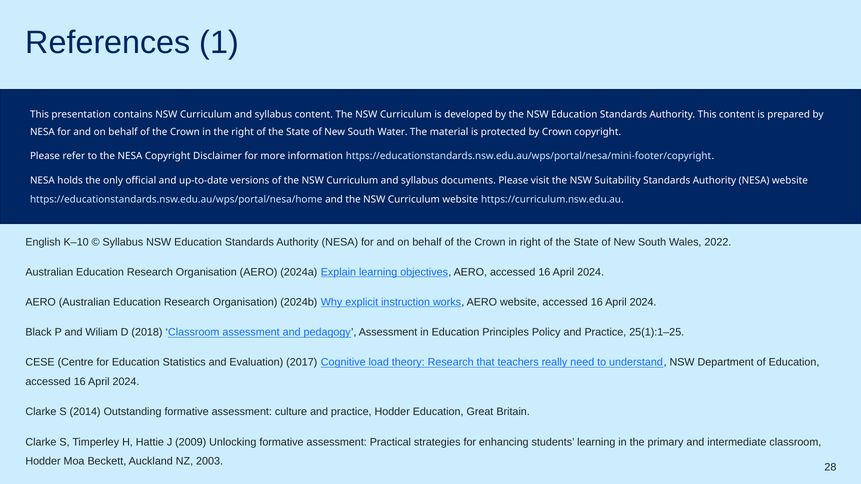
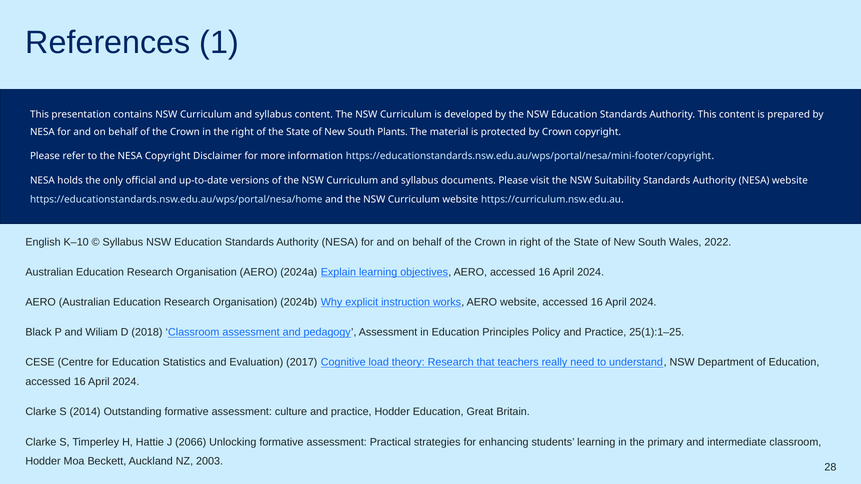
Water: Water -> Plants
2009: 2009 -> 2066
